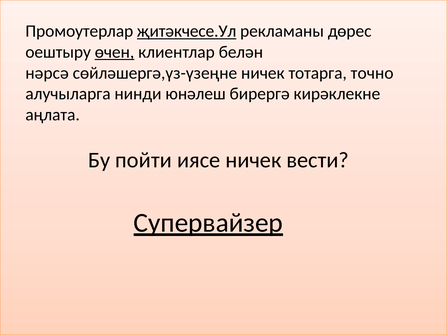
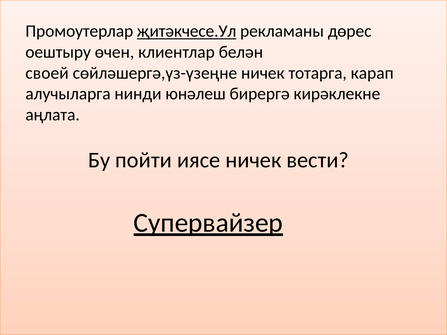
өчен underline: present -> none
нәрсә: нәрсә -> своей
точно: точно -> карап
